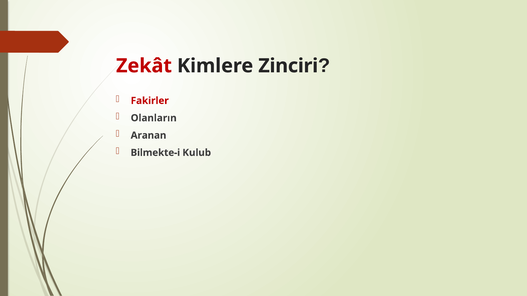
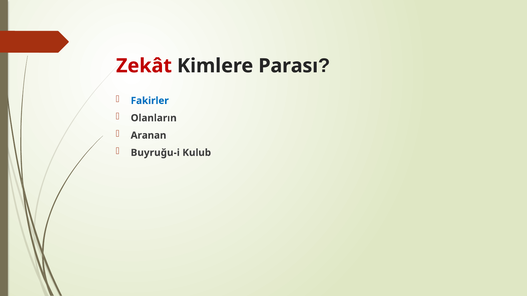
Zinciri: Zinciri -> Parası
Fakirler colour: red -> blue
Bilmekte-i: Bilmekte-i -> Buyruğu-i
